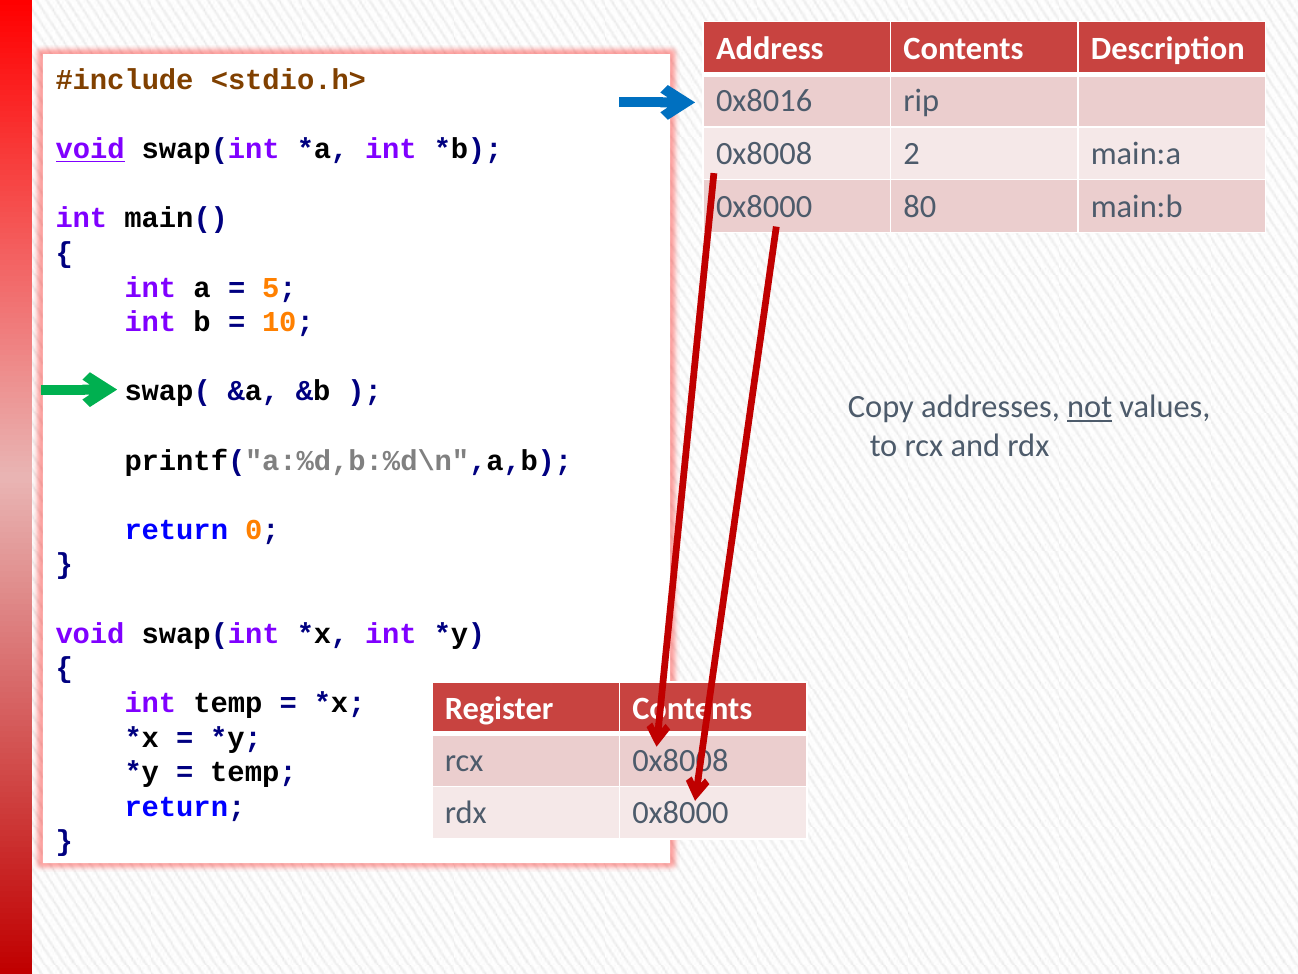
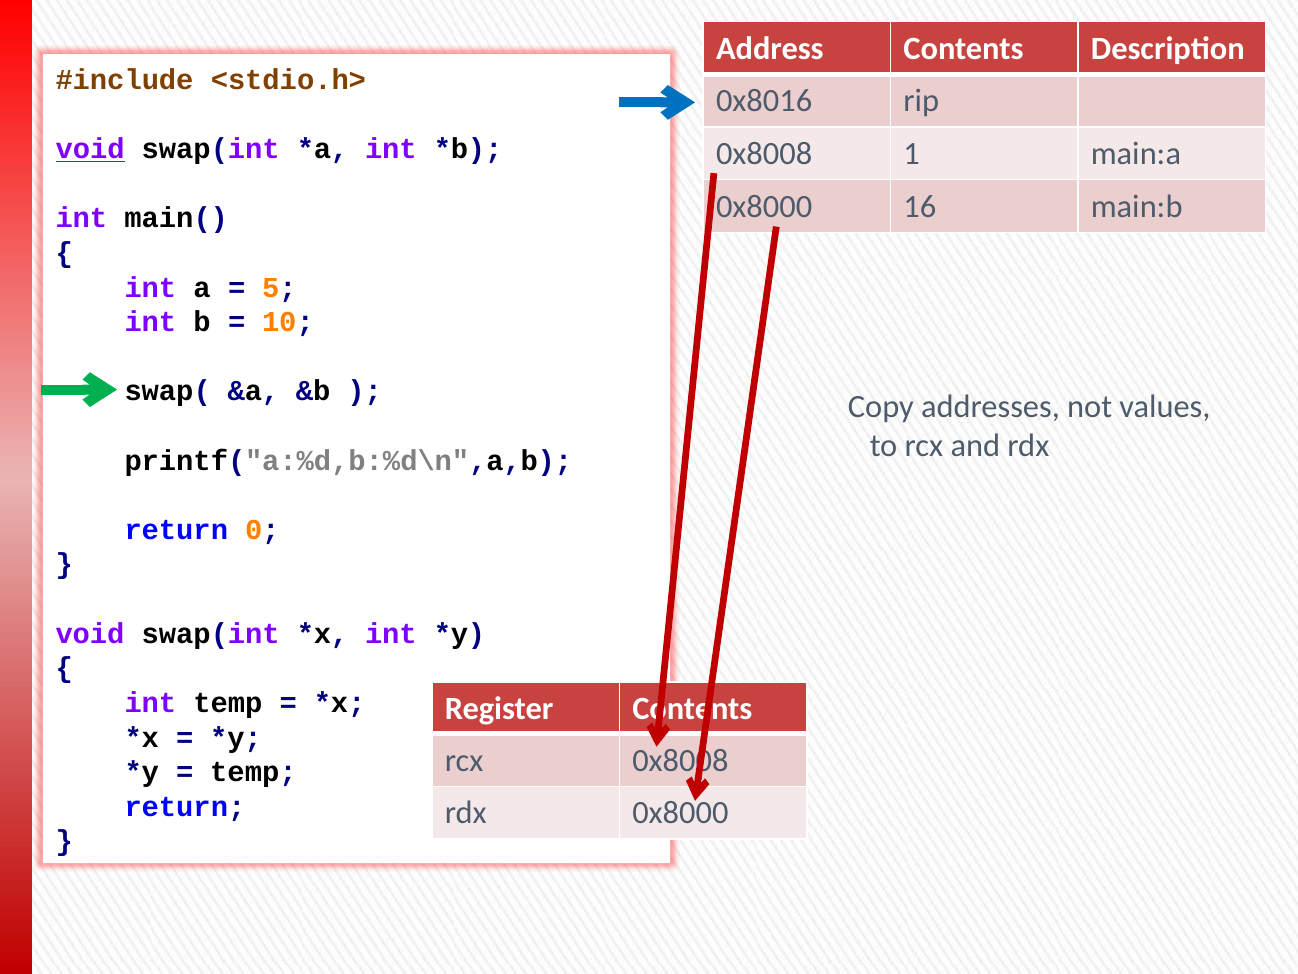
2: 2 -> 1
80: 80 -> 16
not underline: present -> none
